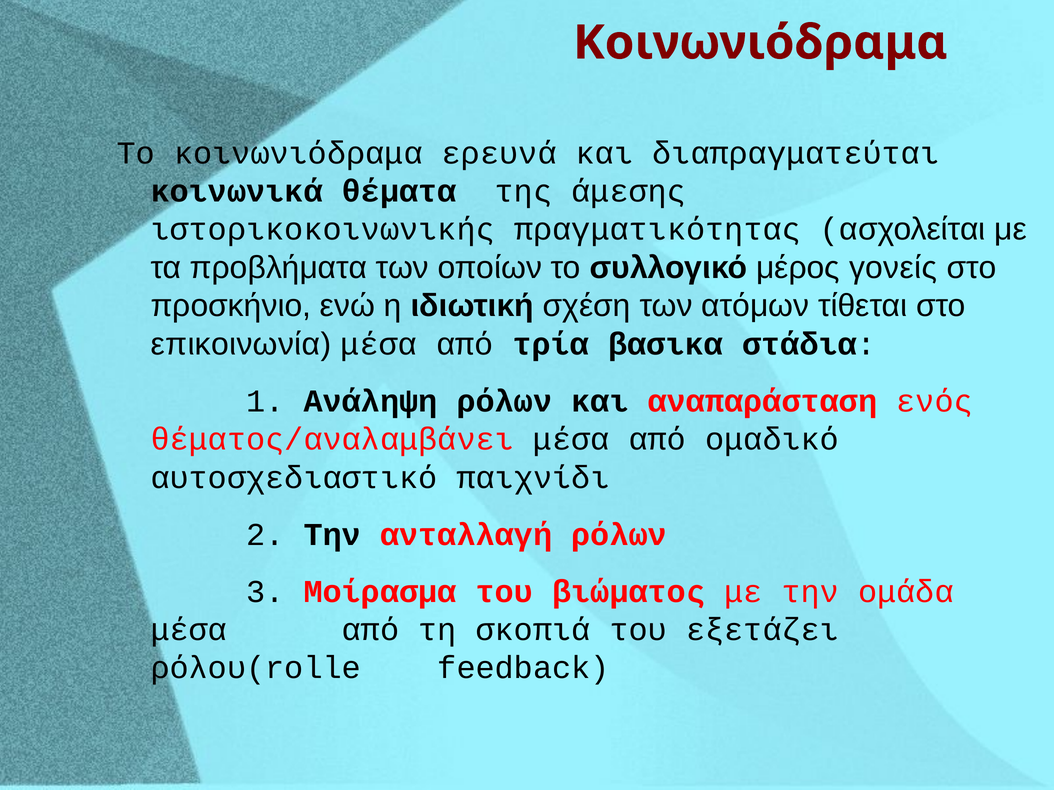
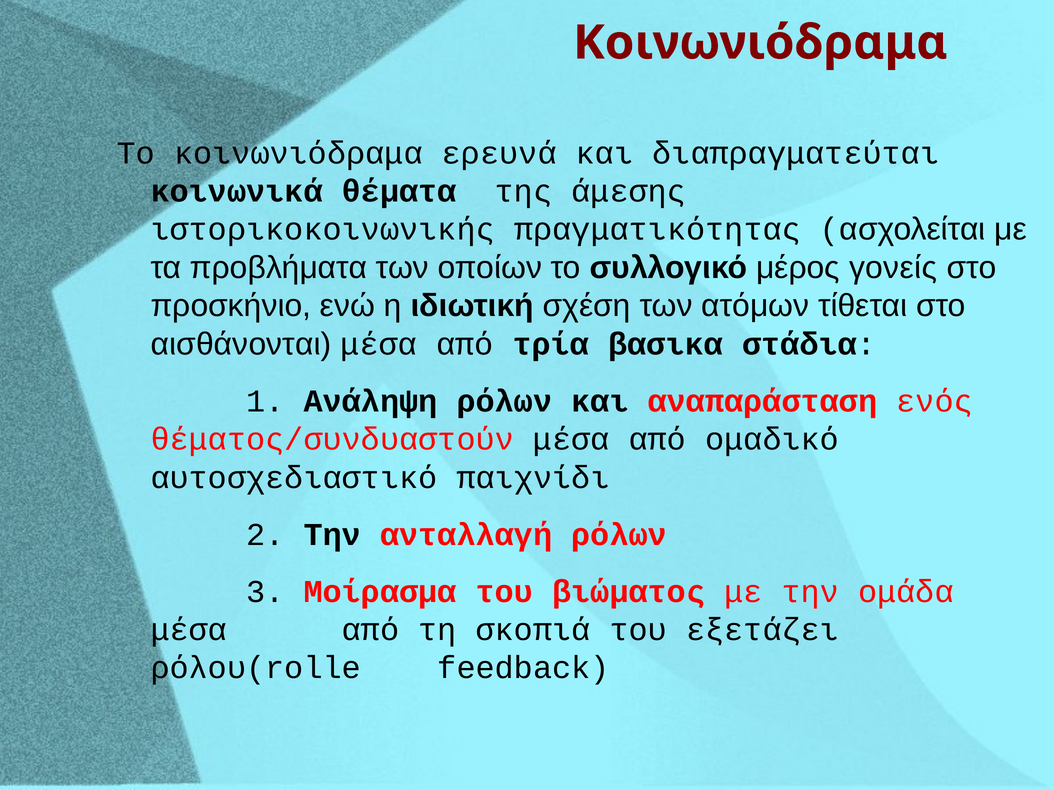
επικοινωνία: επικοινωνία -> αισθάνονται
θέματος/αναλαμβάνει: θέματος/αναλαμβάνει -> θέματος/συνδυαστούν
